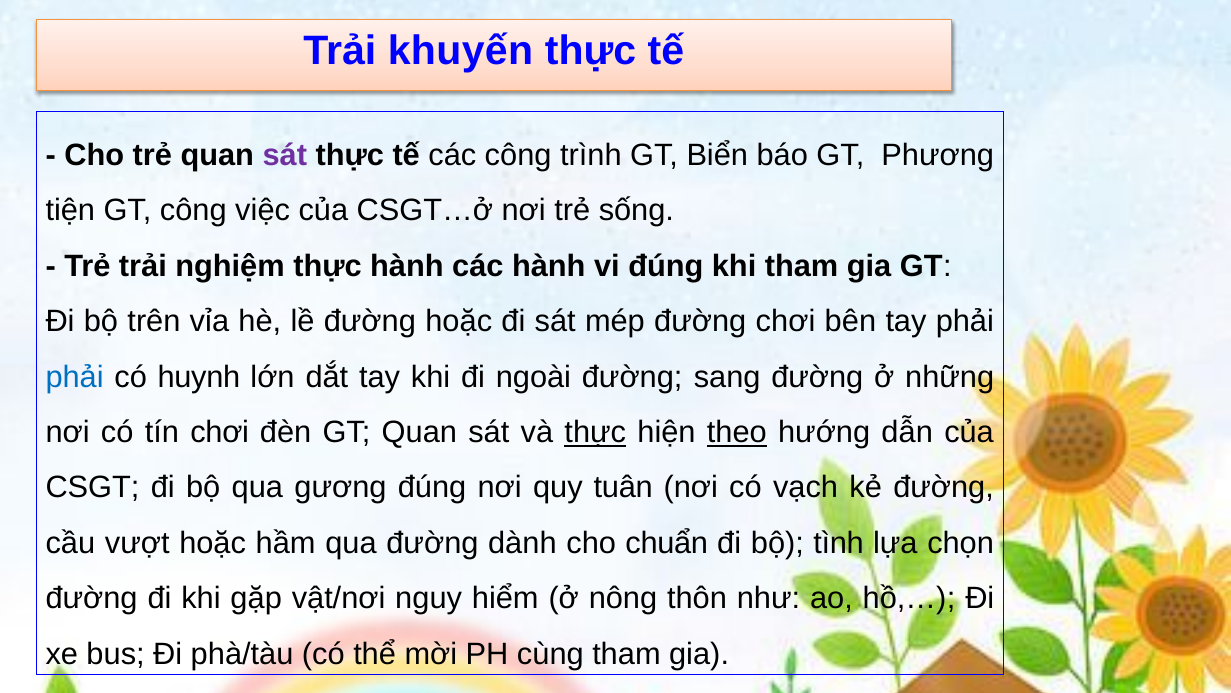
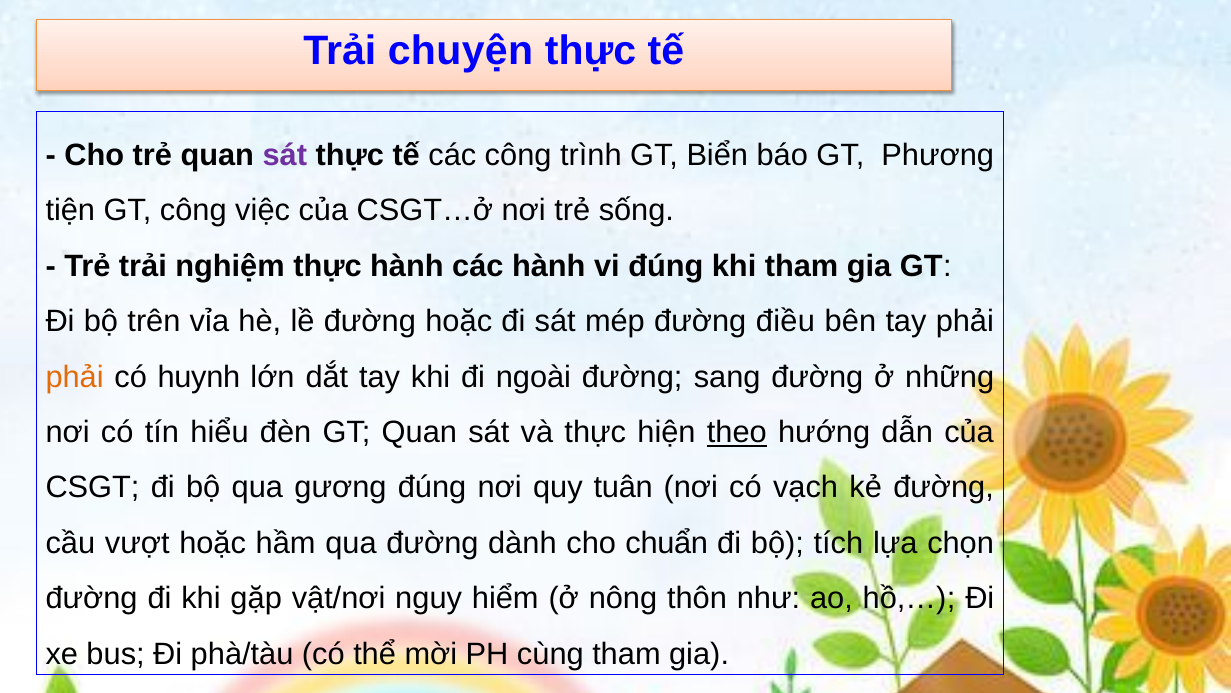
khuyến: khuyến -> chuyện
đường chơi: chơi -> điều
phải at (75, 377) colour: blue -> orange
tín chơi: chơi -> hiểu
thực at (595, 432) underline: present -> none
tình: tình -> tích
